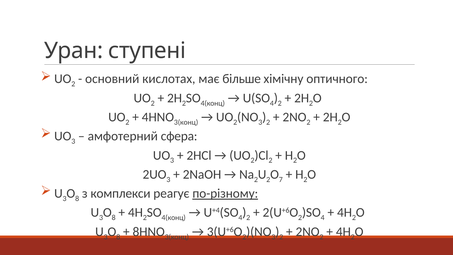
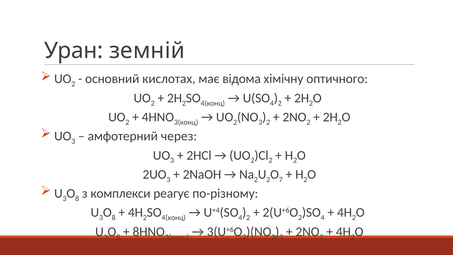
ступені: ступені -> земній
більше: більше -> відома
сфера: сфера -> через
по-різному underline: present -> none
